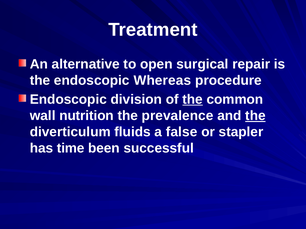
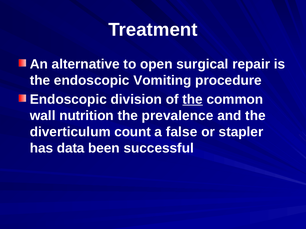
Whereas: Whereas -> Vomiting
the at (255, 116) underline: present -> none
fluids: fluids -> count
time: time -> data
